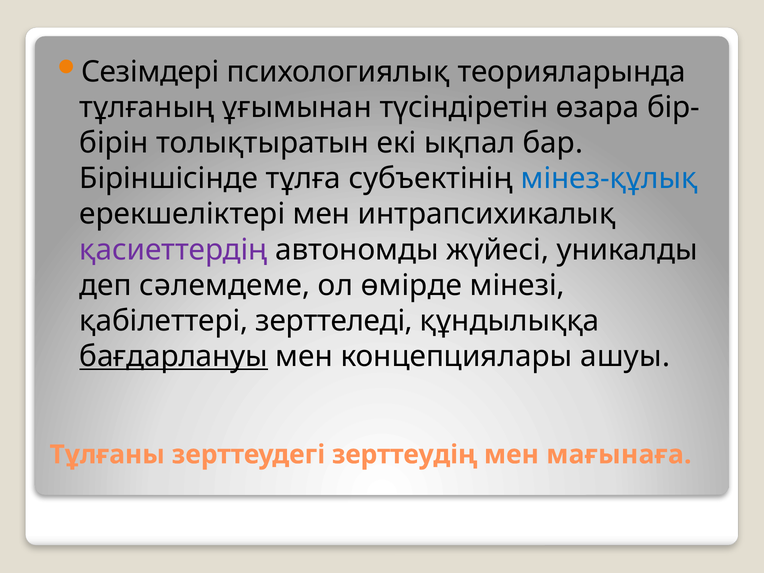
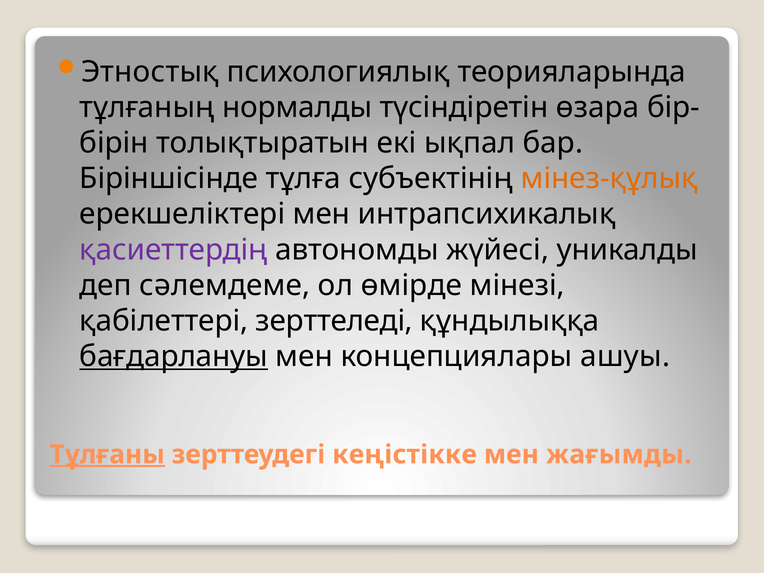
Сезімдері: Сезімдері -> Этностық
ұғымынан: ұғымынан -> нормалды
мінез-құлық colour: blue -> orange
Тұлғаны underline: none -> present
зерттеудің: зерттеудің -> кеңістікке
мағынаға: мағынаға -> жағымды
